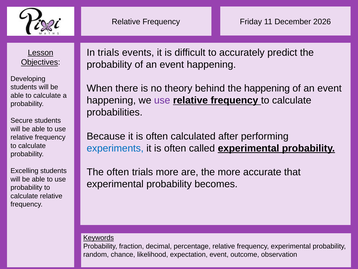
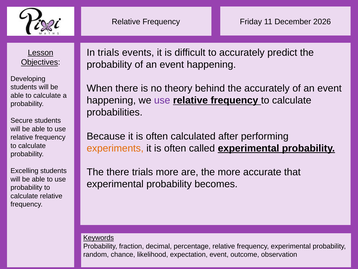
the happening: happening -> accurately
experiments colour: blue -> orange
The often: often -> there
